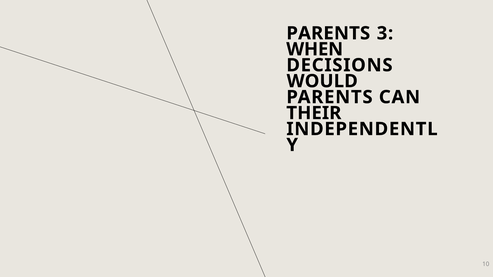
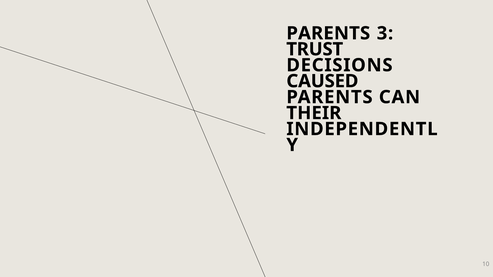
WHEN: WHEN -> TRUST
WOULD: WOULD -> CAUSED
